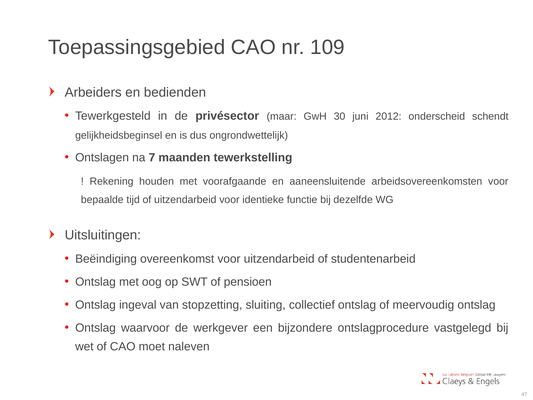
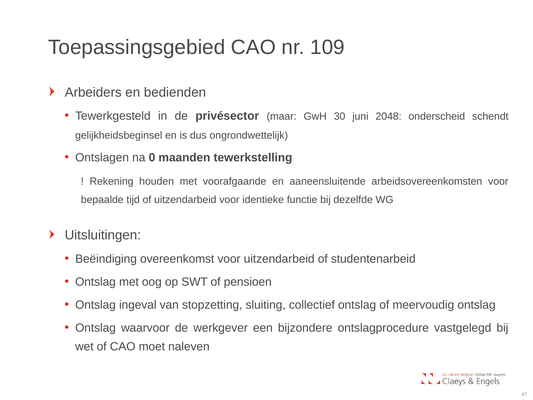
2012: 2012 -> 2048
7: 7 -> 0
